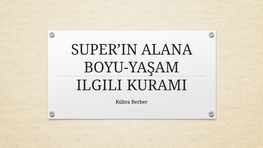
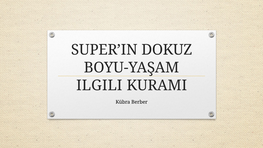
ALANA: ALANA -> DOKUZ
